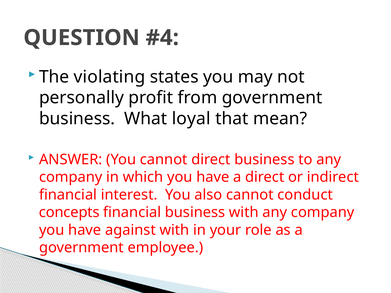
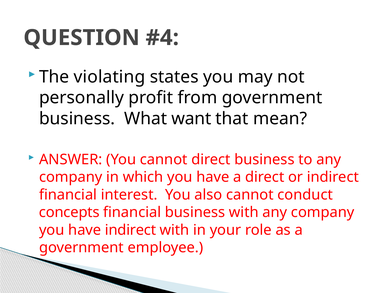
loyal: loyal -> want
have against: against -> indirect
